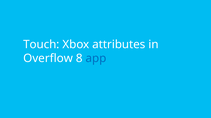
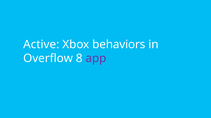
Touch: Touch -> Active
attributes: attributes -> behaviors
app colour: blue -> purple
